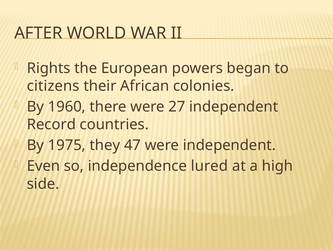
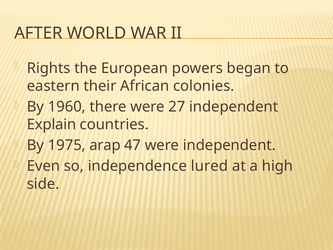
citizens: citizens -> eastern
Record: Record -> Explain
they: they -> arap
